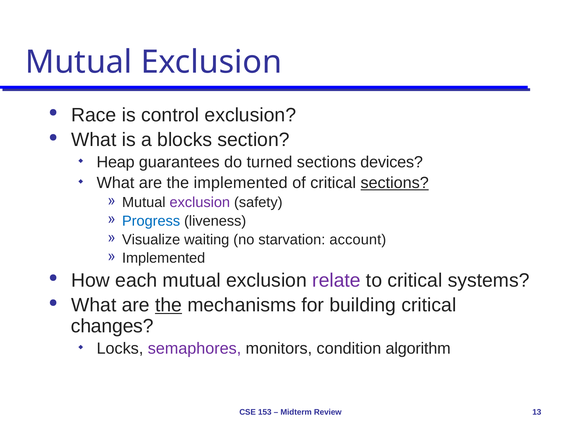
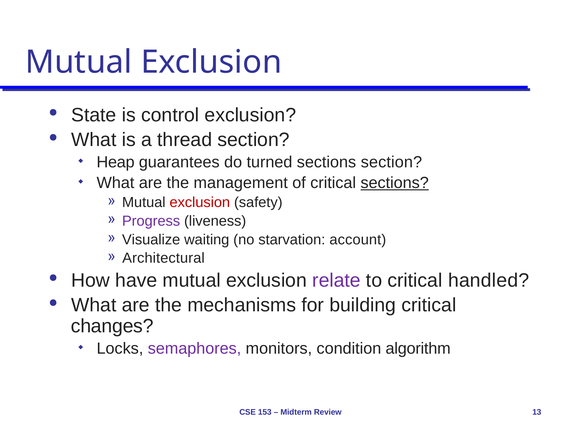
Race: Race -> State
blocks: blocks -> thread
sections devices: devices -> section
the implemented: implemented -> management
exclusion at (200, 202) colour: purple -> red
Progress colour: blue -> purple
Implemented at (164, 258): Implemented -> Architectural
each: each -> have
systems: systems -> handled
the at (169, 305) underline: present -> none
